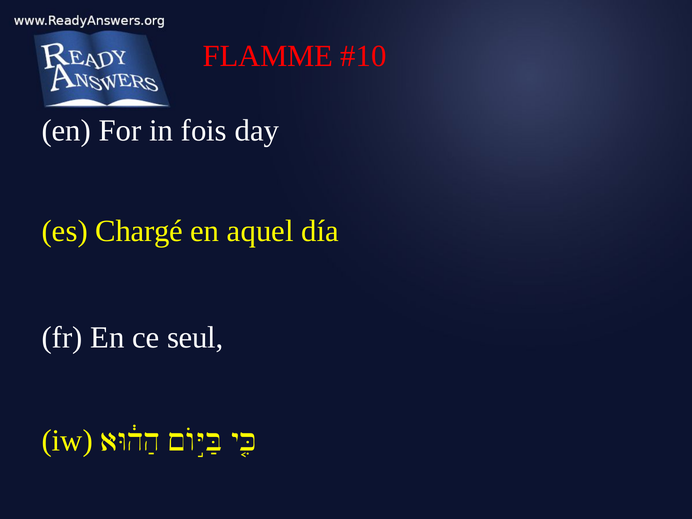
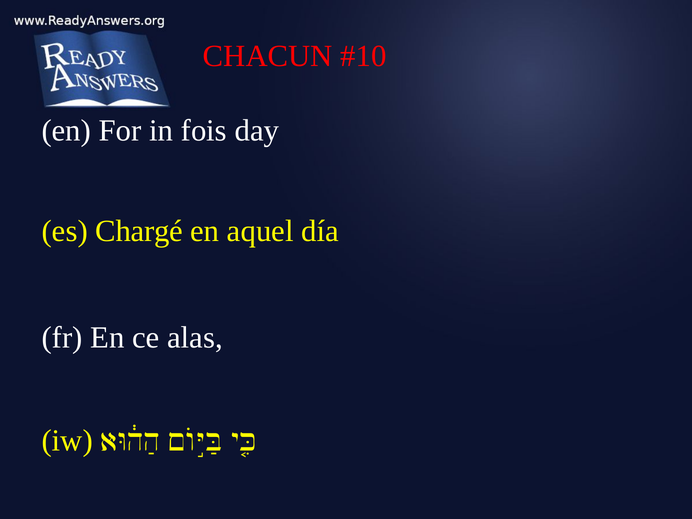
FLAMME: FLAMME -> CHACUN
seul: seul -> alas
